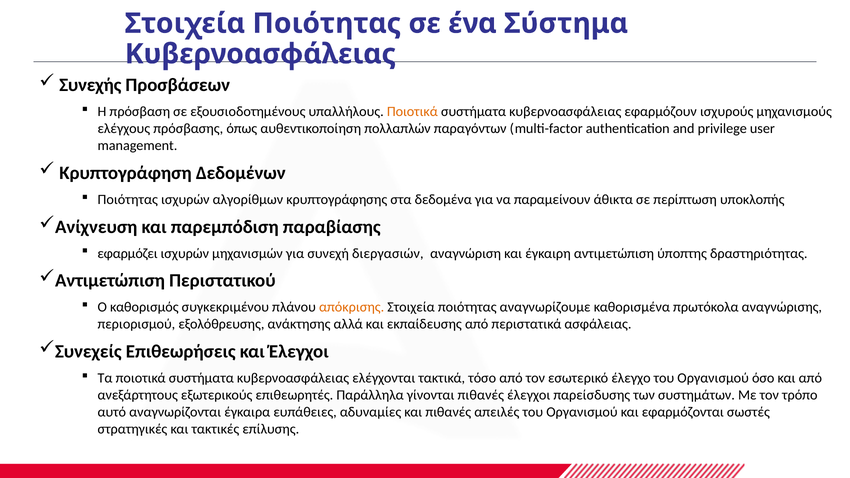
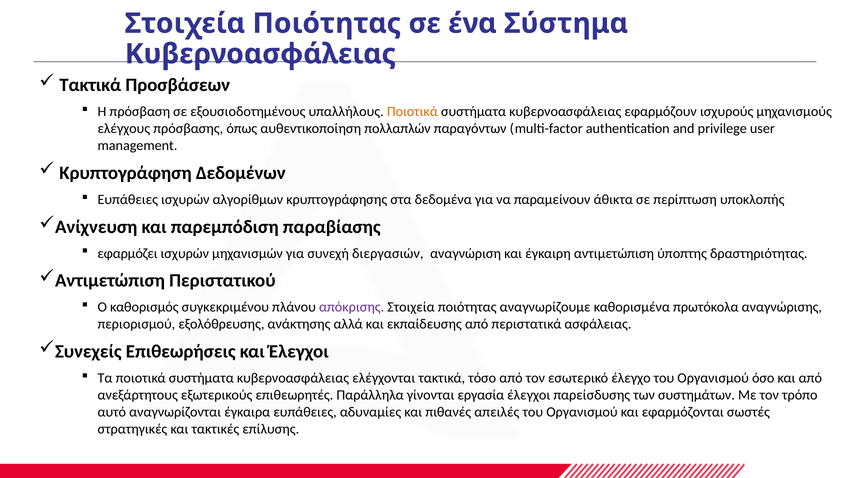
Συνεχής at (90, 85): Συνεχής -> Τακτικά
Ποιότητας at (128, 200): Ποιότητας -> Ευπάθειες
απόκρισης colour: orange -> purple
γίνονται πιθανές: πιθανές -> εργασία
